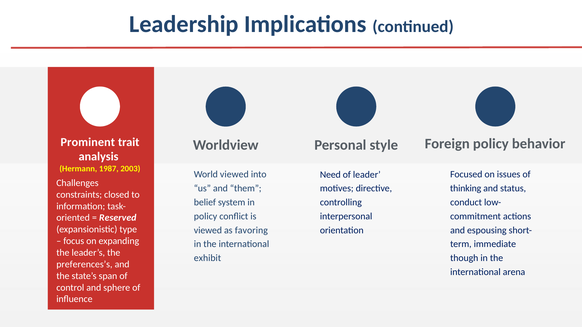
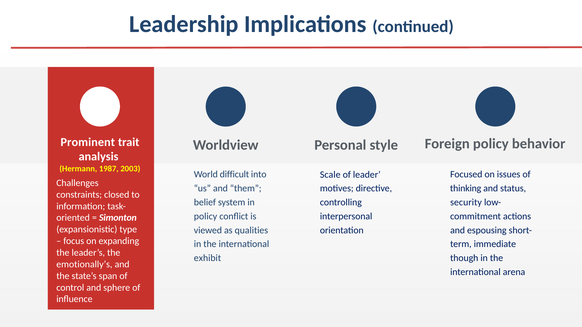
World viewed: viewed -> difficult
Need: Need -> Scale
conduct: conduct -> security
Reserved: Reserved -> Simonton
favoring: favoring -> qualities
preferences’s: preferences’s -> emotionally’s
